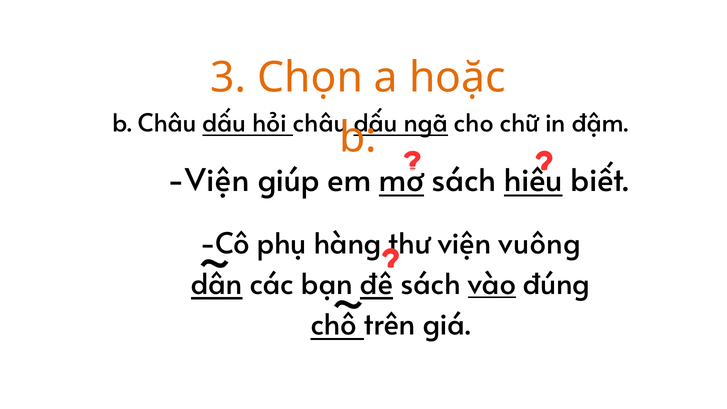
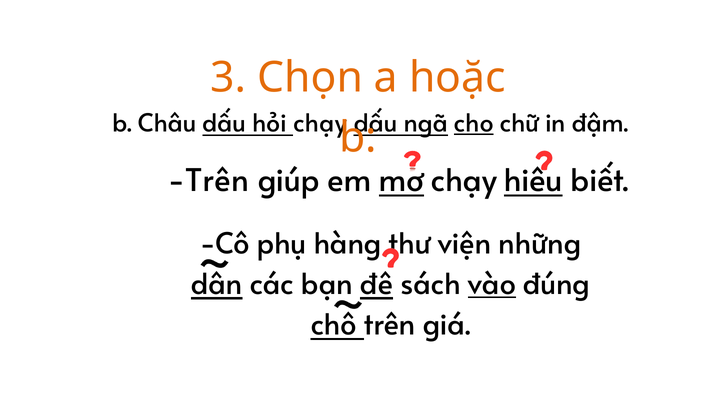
châu at (320, 124): châu -> chạy
cho underline: none -> present
Viện at (208, 181): Viện -> Trên
sách at (464, 181): sách -> chạy
vuông: vuông -> những
